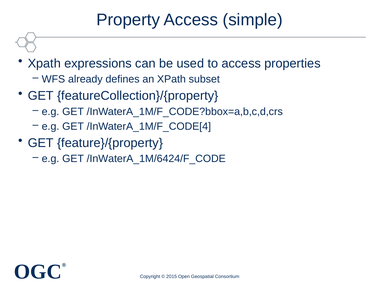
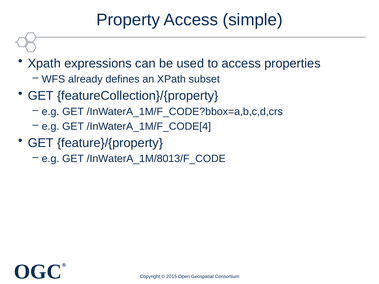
/InWaterA_1M/6424/F_CODE: /InWaterA_1M/6424/F_CODE -> /InWaterA_1M/8013/F_CODE
